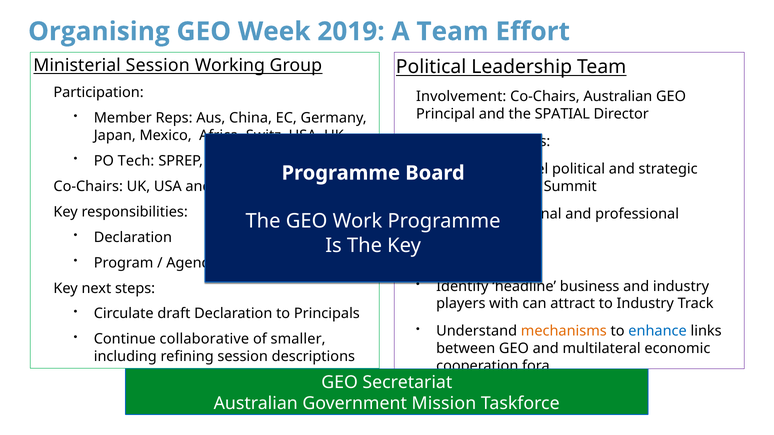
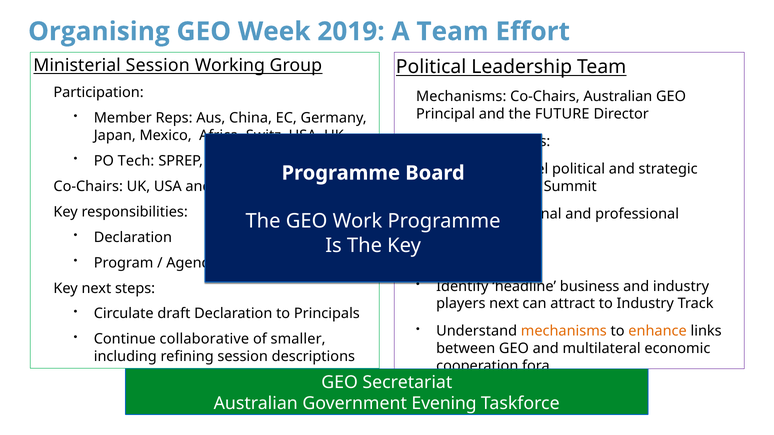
Involvement at (461, 97): Involvement -> Mechanisms
SPATIAL: SPATIAL -> FUTURE
players with: with -> next
enhance colour: blue -> orange
Mission: Mission -> Evening
